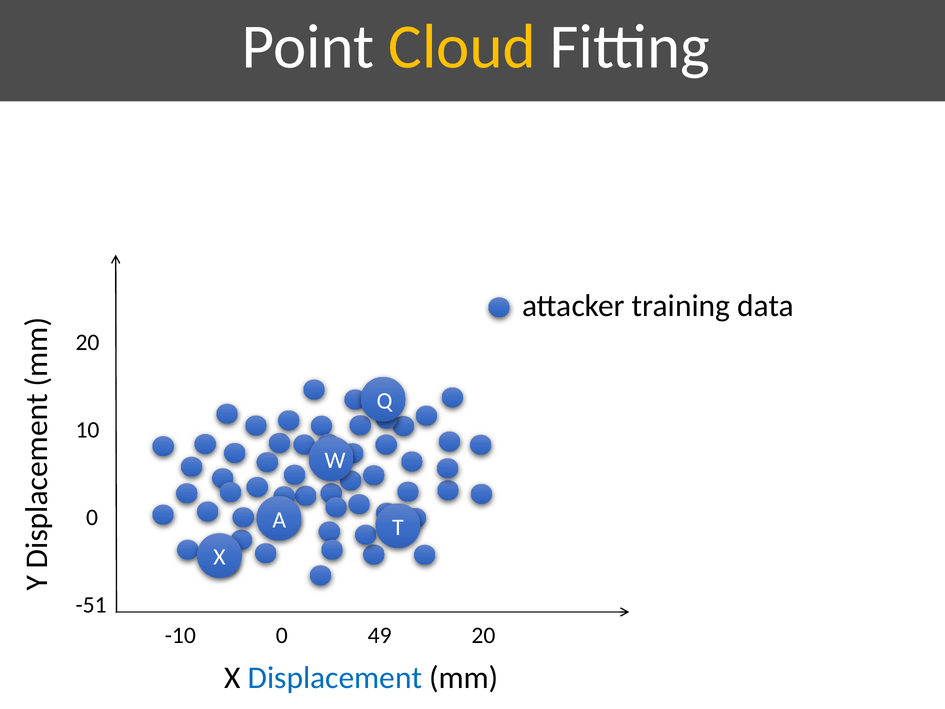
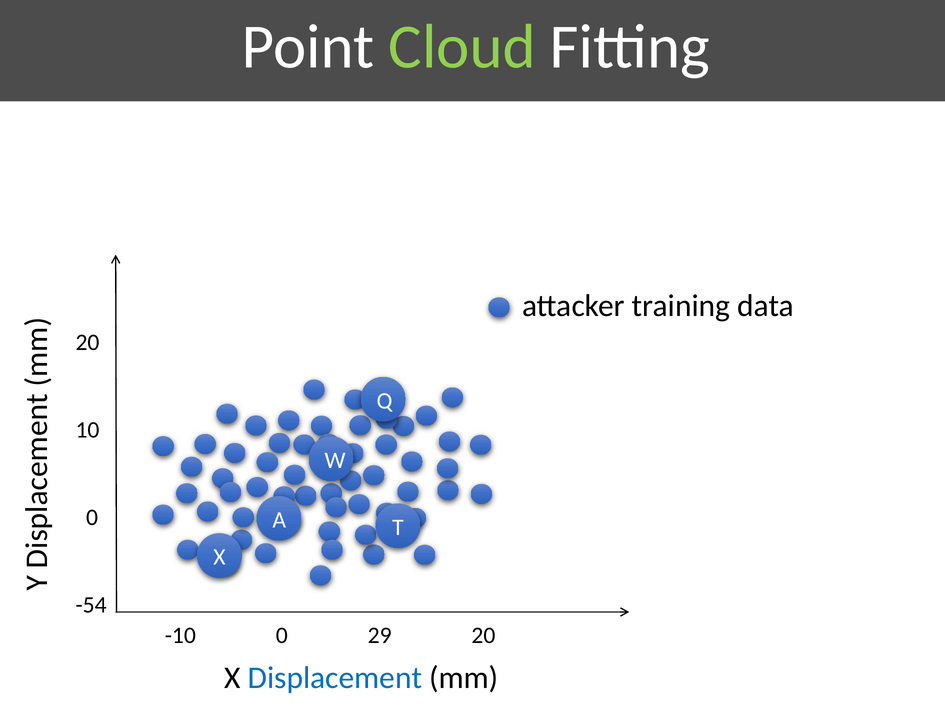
Cloud colour: yellow -> light green
-51: -51 -> -54
49: 49 -> 29
